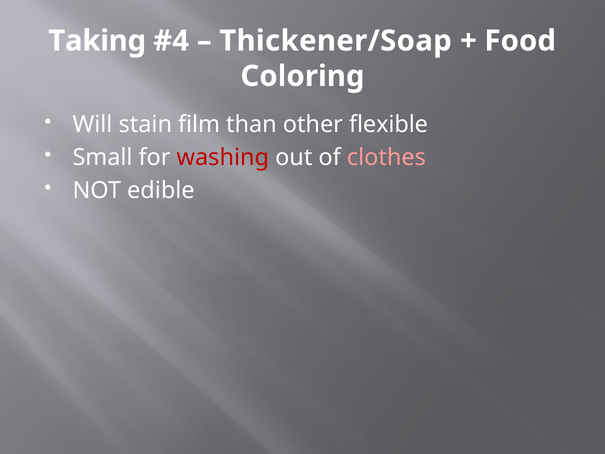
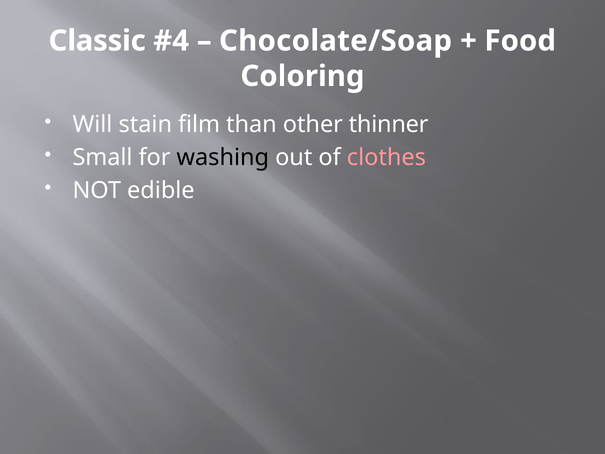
Taking: Taking -> Classic
Thickener/Soap: Thickener/Soap -> Chocolate/Soap
flexible: flexible -> thinner
washing colour: red -> black
